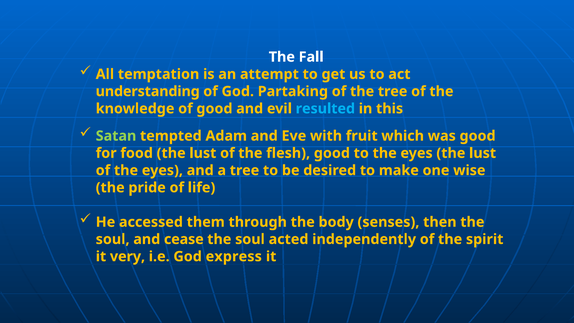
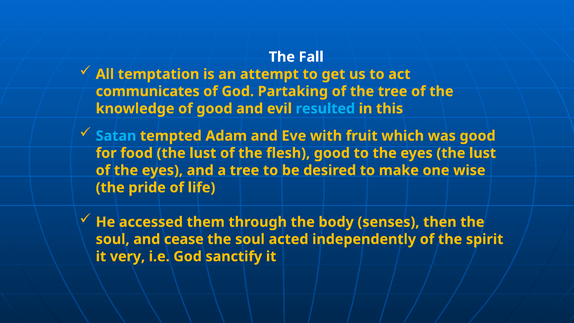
understanding: understanding -> communicates
Satan colour: light green -> light blue
express: express -> sanctify
